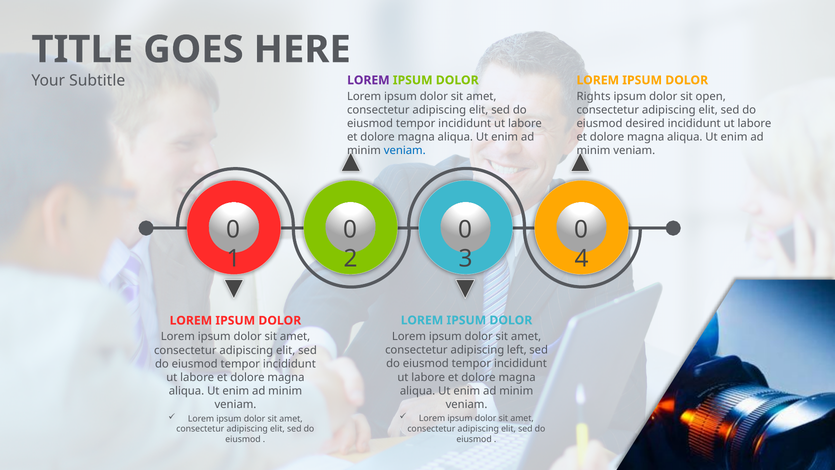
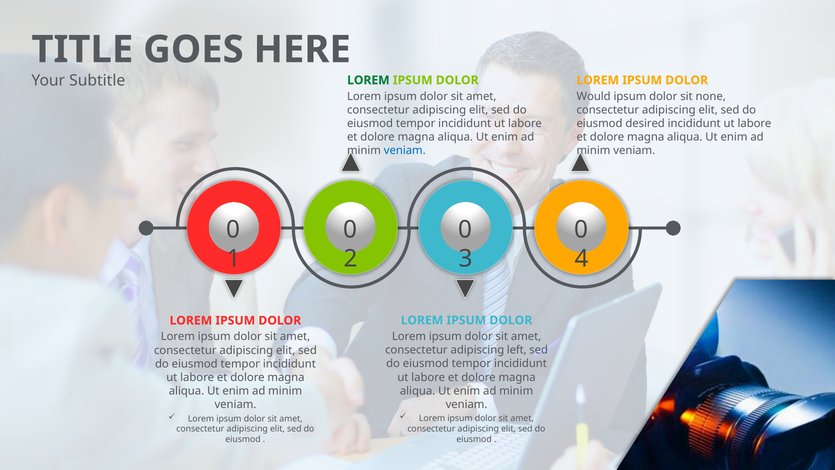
LOREM at (368, 80) colour: purple -> green
Rights: Rights -> Would
open: open -> none
